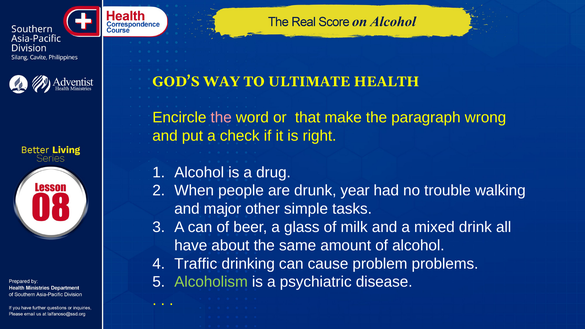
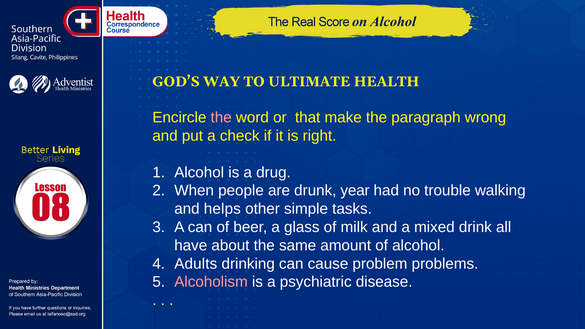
major: major -> helps
Traffic: Traffic -> Adults
Alcoholism colour: light green -> pink
